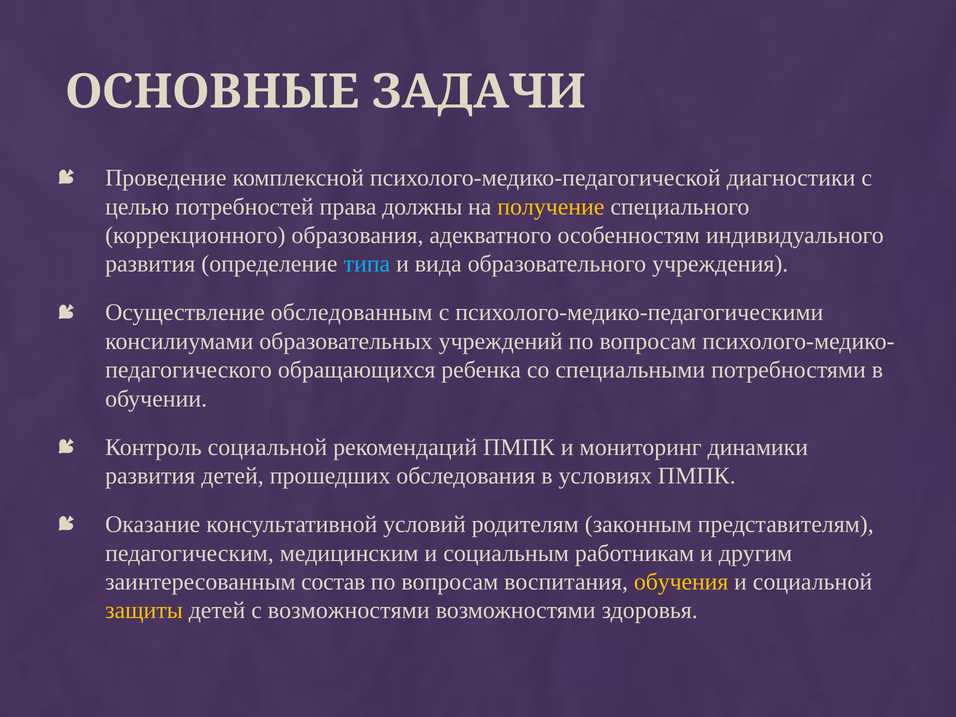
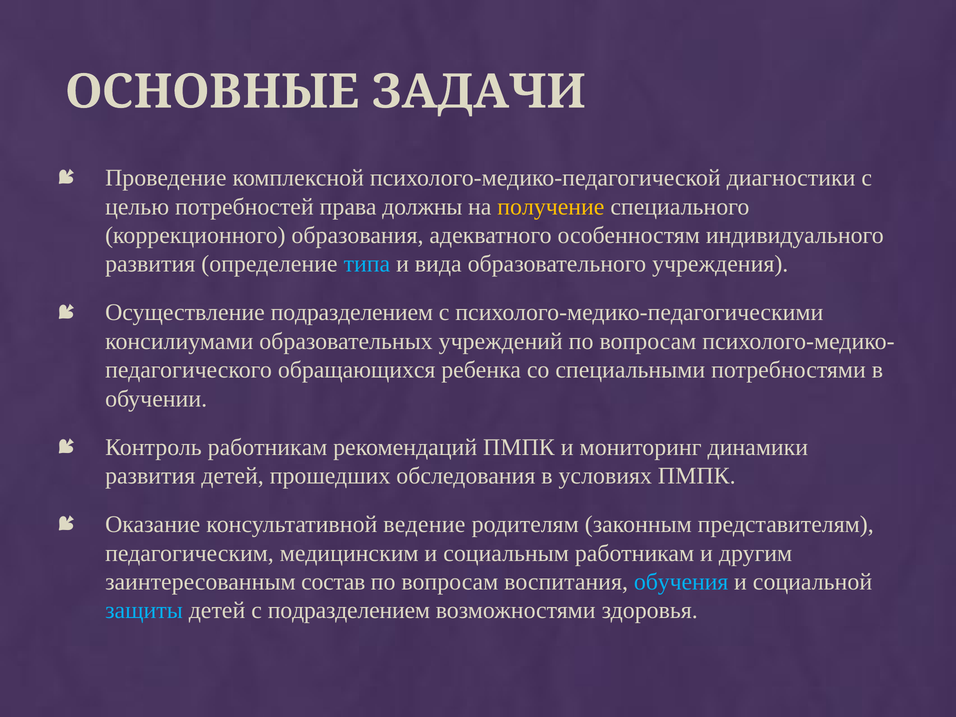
Осуществление обследованным: обследованным -> подразделением
Контроль социальной: социальной -> работникам
условий: условий -> ведение
обучения colour: yellow -> light blue
защиты colour: yellow -> light blue
с возможностями: возможностями -> подразделением
